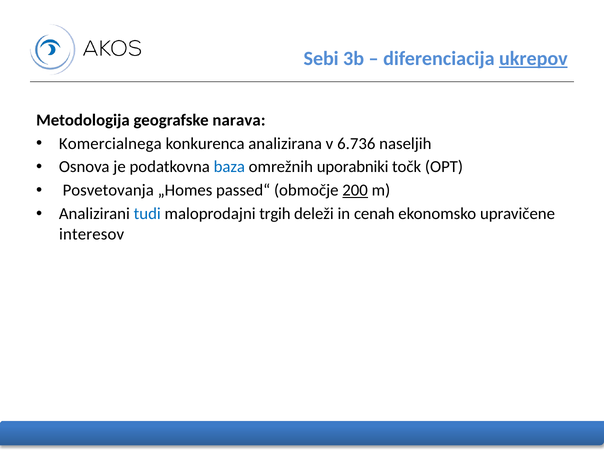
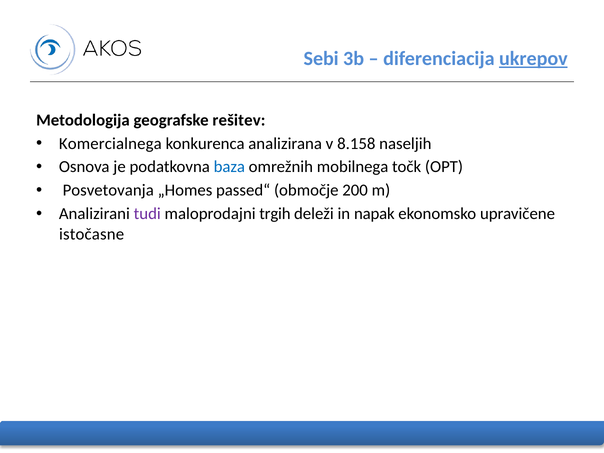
narava: narava -> rešitev
6.736: 6.736 -> 8.158
uporabniki: uporabniki -> mobilnega
200 underline: present -> none
tudi colour: blue -> purple
cenah: cenah -> napak
interesov: interesov -> istočasne
